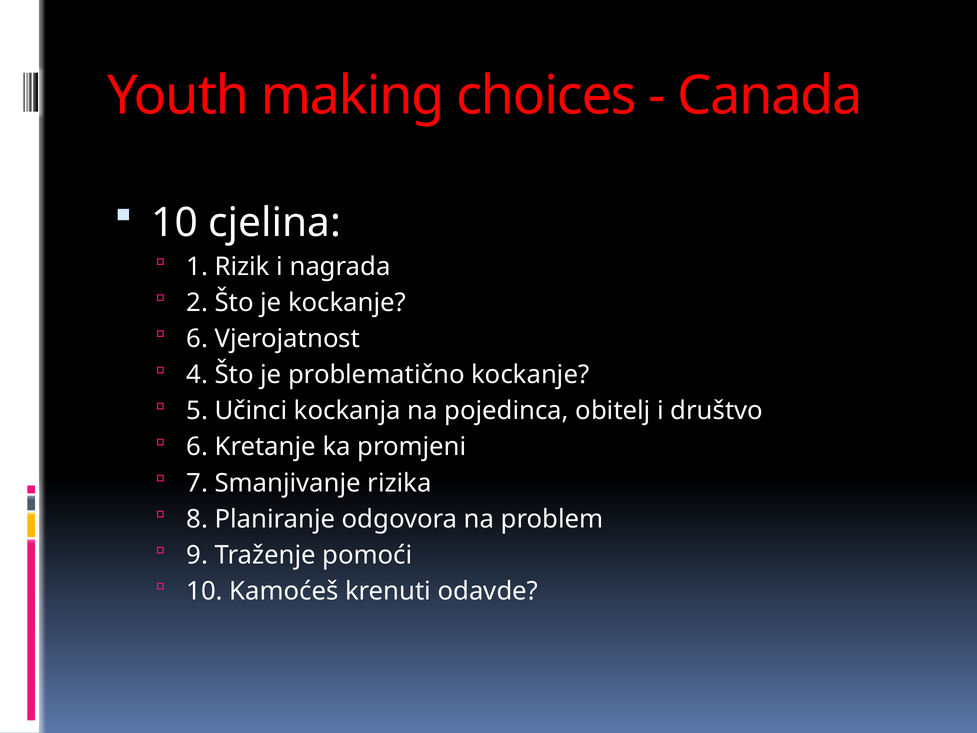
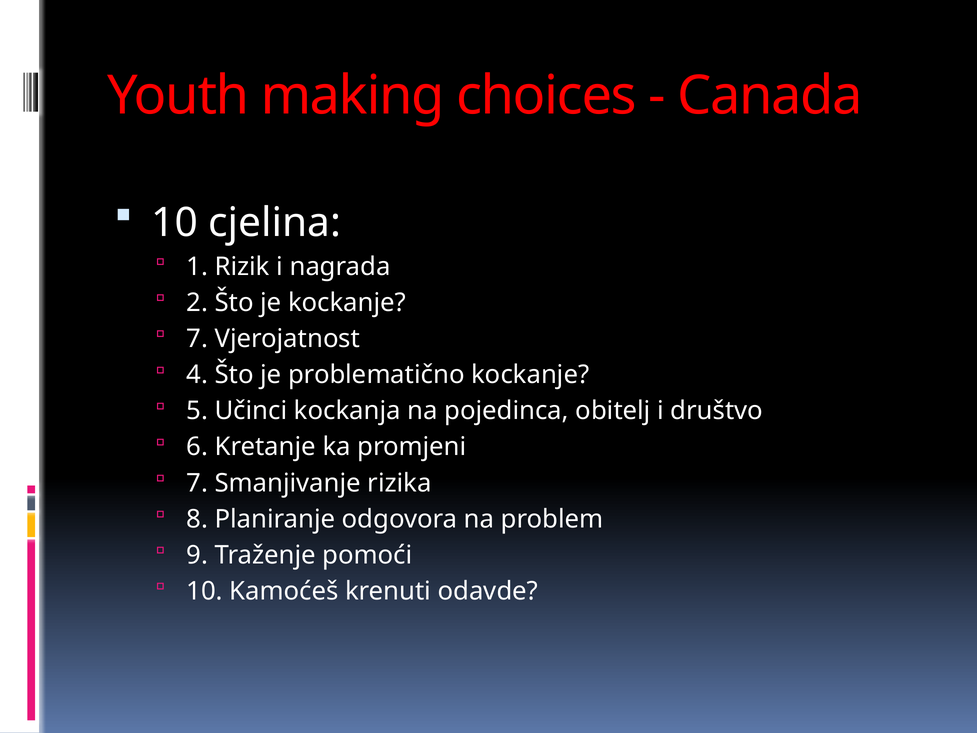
6 at (197, 339): 6 -> 7
